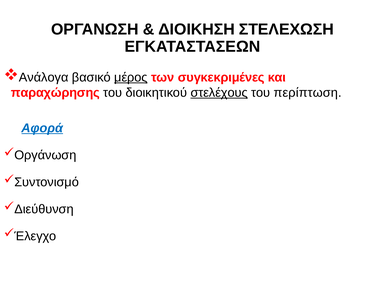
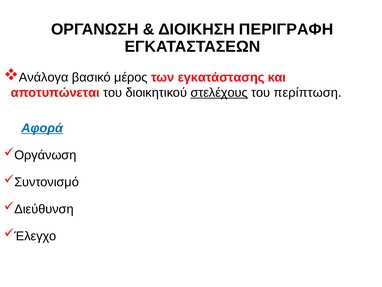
ΣΤΕΛΕΧΩΣΗ: ΣΤΕΛΕΧΩΣΗ -> ΠΕΡΙΓΡΑΦΗ
μέρος underline: present -> none
συγκεκριμένες: συγκεκριμένες -> εγκατάστασης
παραχώρησης: παραχώρησης -> αποτυπώνεται
